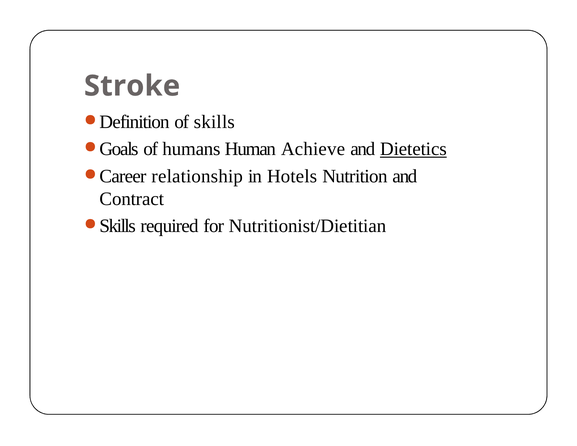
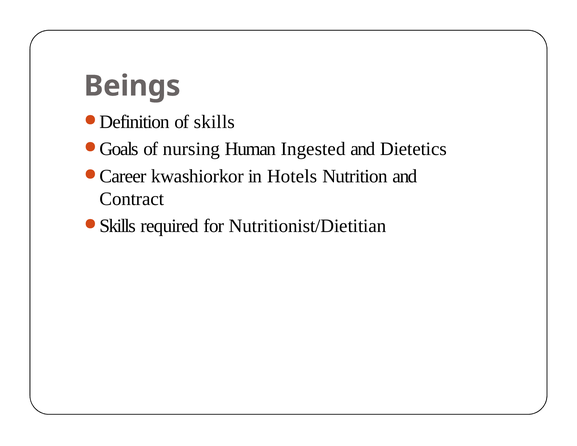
Stroke: Stroke -> Beings
humans: humans -> nursing
Achieve: Achieve -> Ingested
Dietetics underline: present -> none
relationship: relationship -> kwashiorkor
